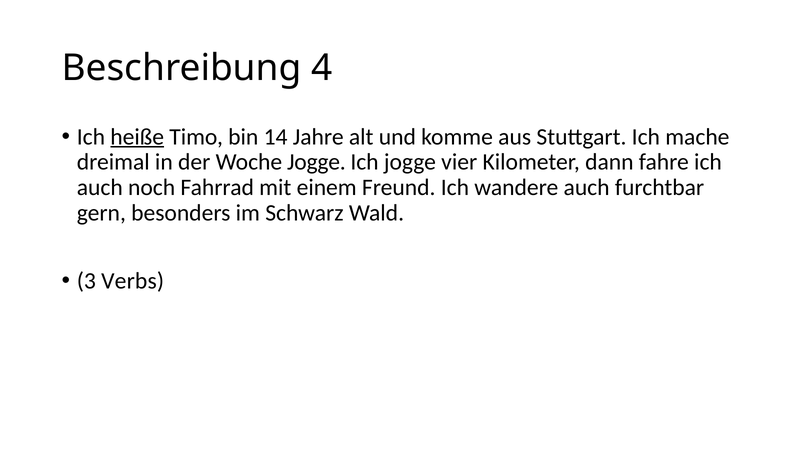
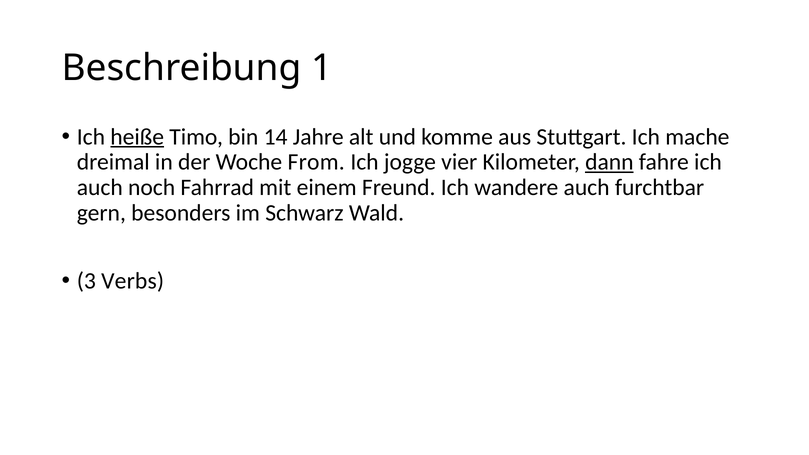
4: 4 -> 1
Woche Jogge: Jogge -> From
dann underline: none -> present
